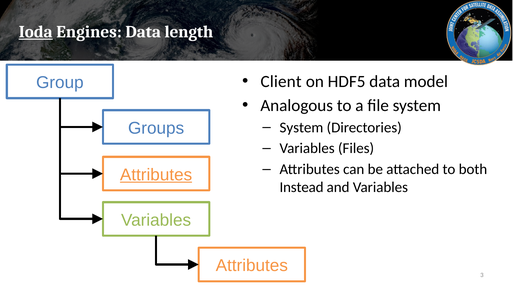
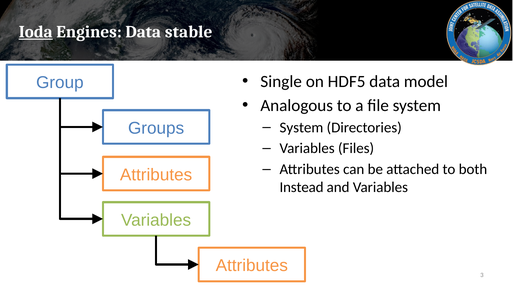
length: length -> stable
Client: Client -> Single
Attributes at (156, 175) underline: present -> none
